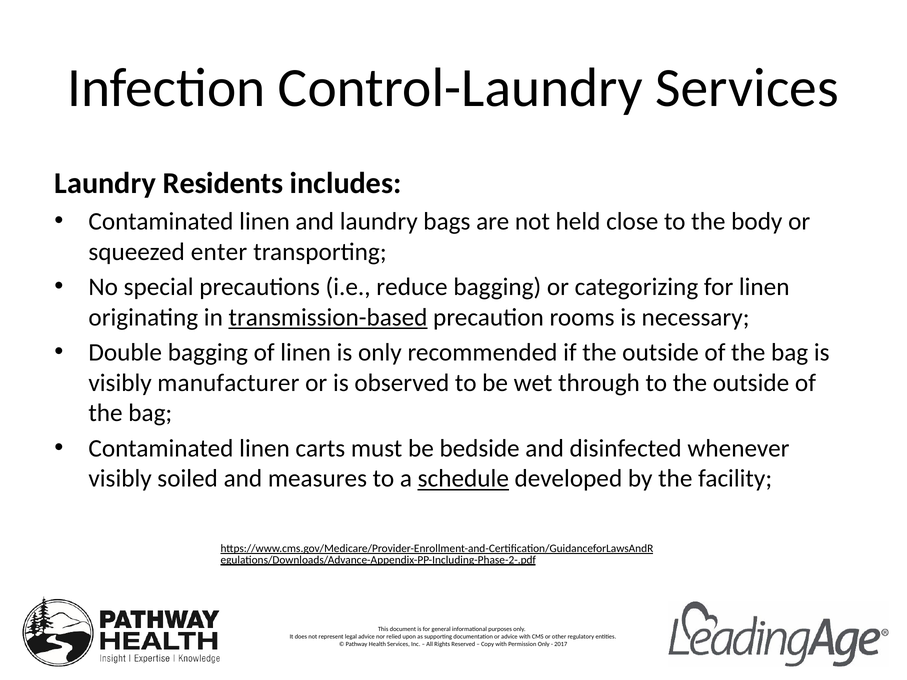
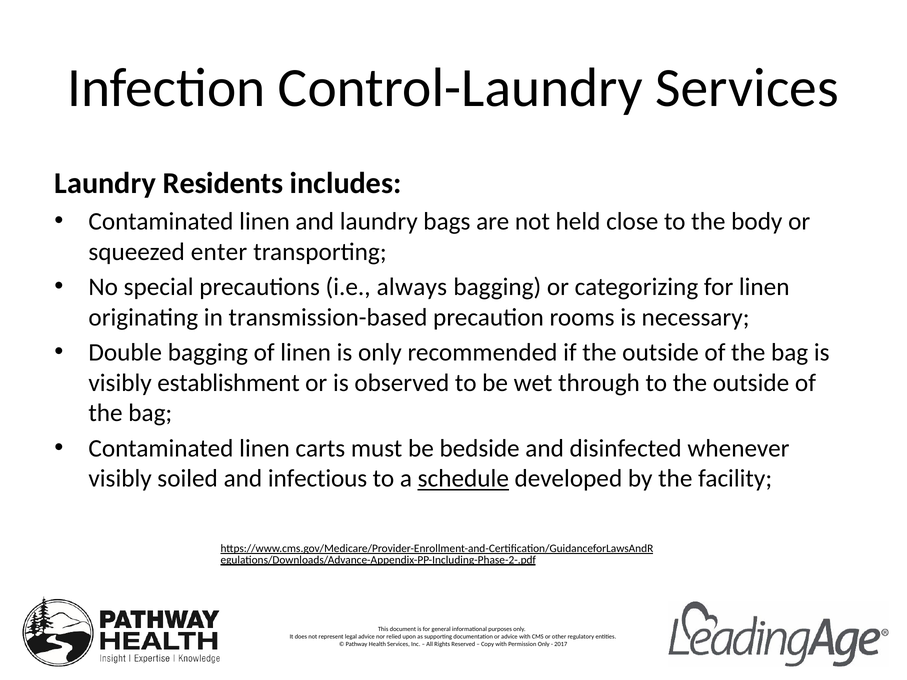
reduce: reduce -> always
transmission-based underline: present -> none
manufacturer: manufacturer -> establishment
measures: measures -> infectious
